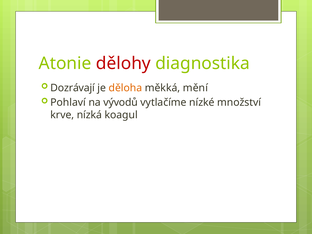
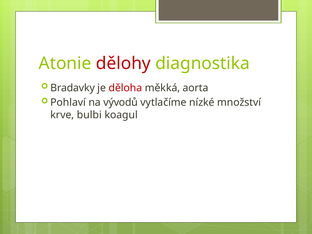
Dozrávají: Dozrávají -> Bradavky
děloha colour: orange -> red
mění: mění -> aorta
nízká: nízká -> bulbi
